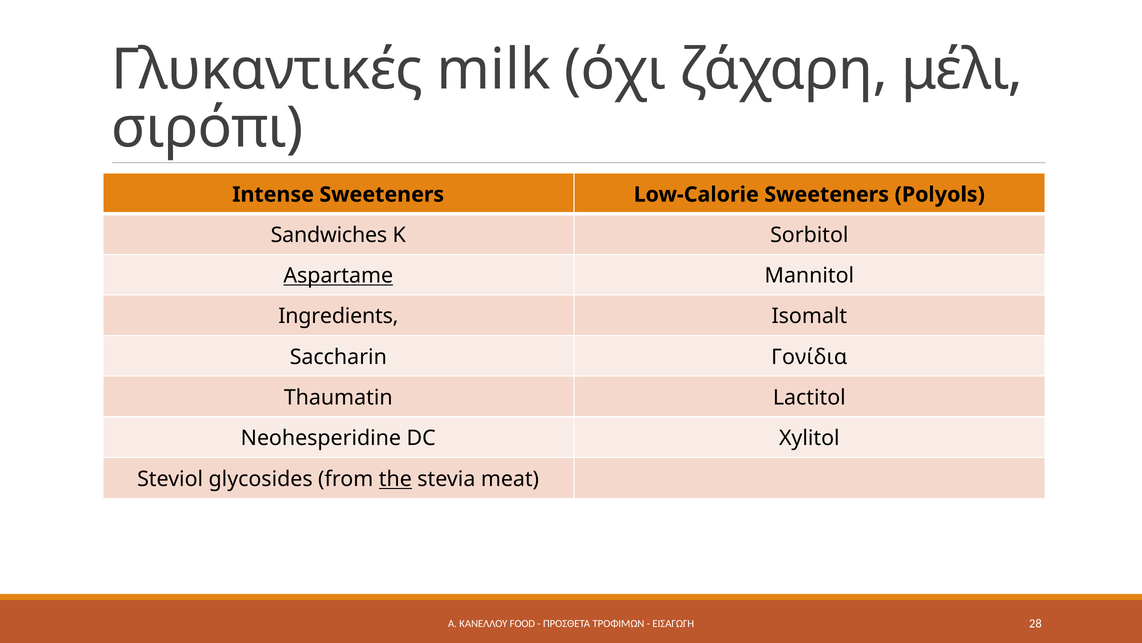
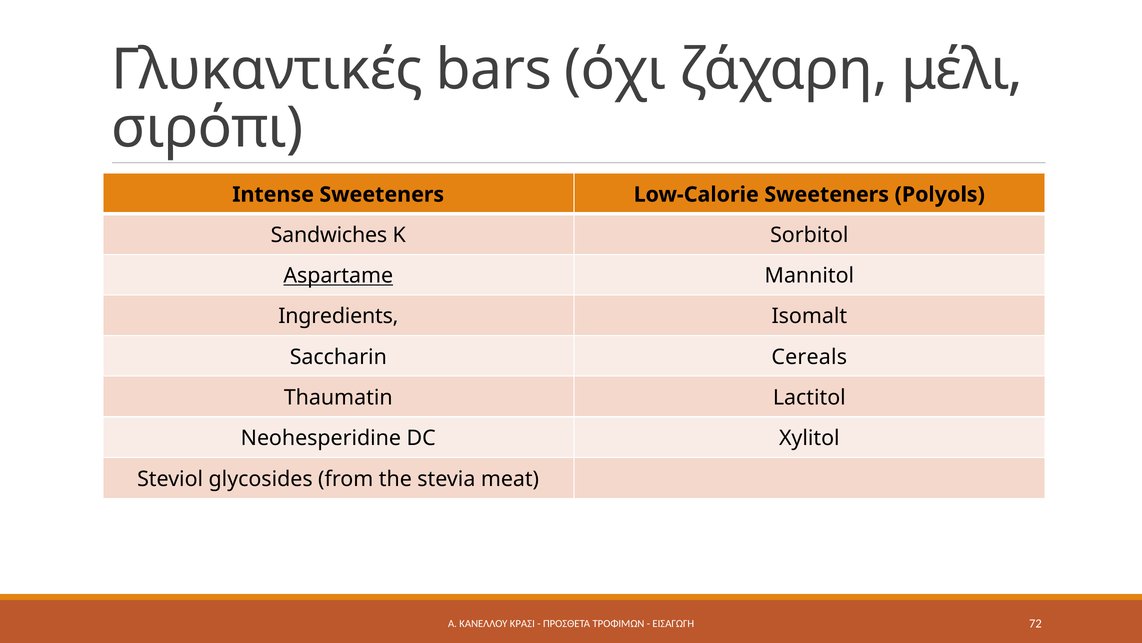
milk: milk -> bars
Γονίδια: Γονίδια -> Cereals
the underline: present -> none
FOOD: FOOD -> ΚΡΑΣΊ
28: 28 -> 72
